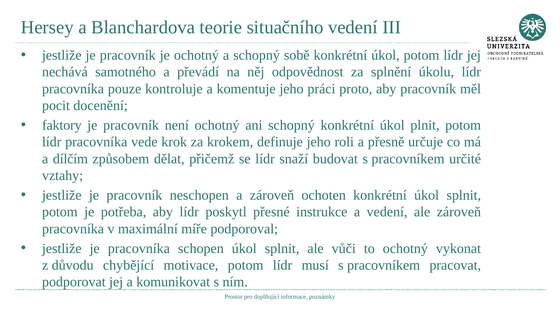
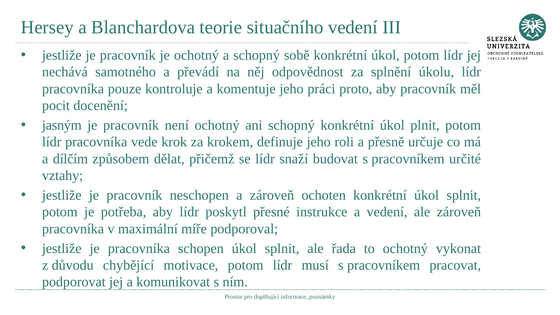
faktory: faktory -> jasným
vůči: vůči -> řada
